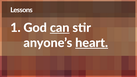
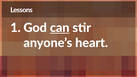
heart underline: present -> none
